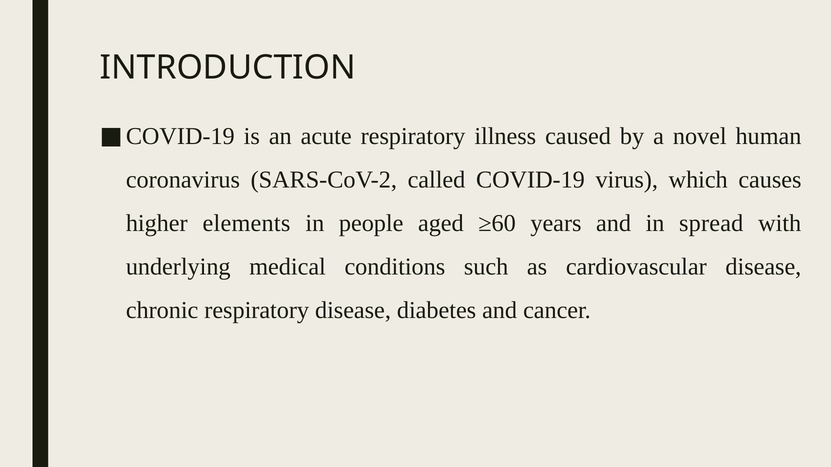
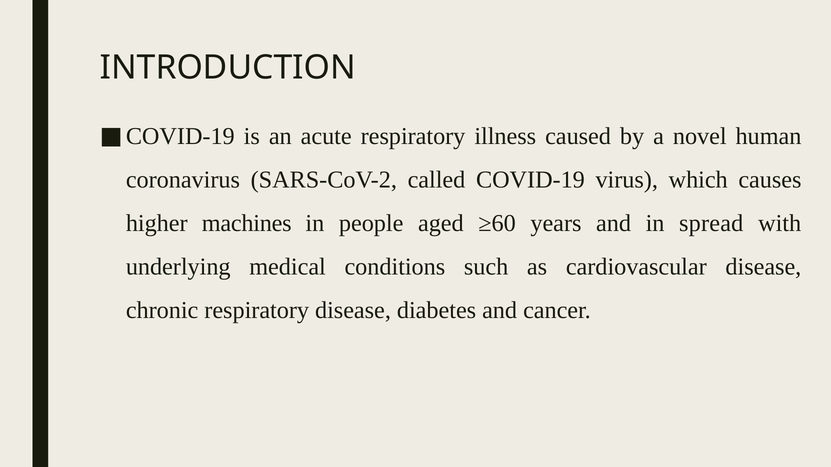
elements: elements -> machines
